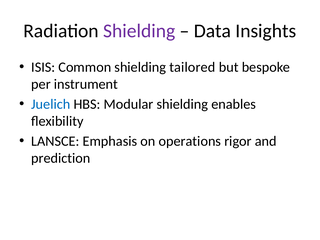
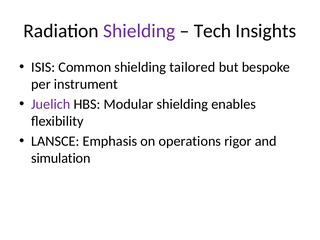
Data: Data -> Tech
Juelich colour: blue -> purple
prediction: prediction -> simulation
